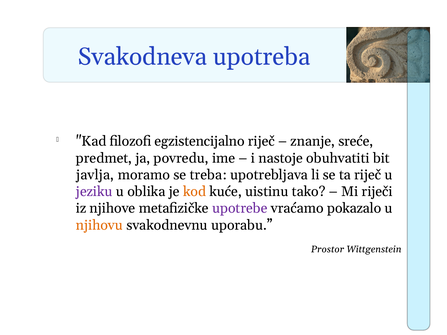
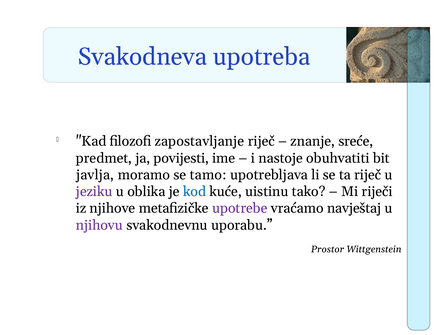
egzistencijalno: egzistencijalno -> zapostavljanje
povredu: povredu -> povijesti
treba: treba -> tamo
kod colour: orange -> blue
pokazalo: pokazalo -> navještaj
njihovu colour: orange -> purple
